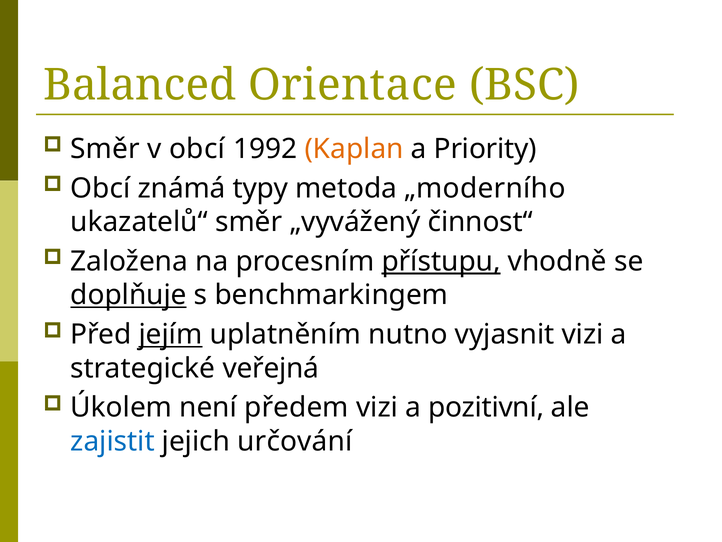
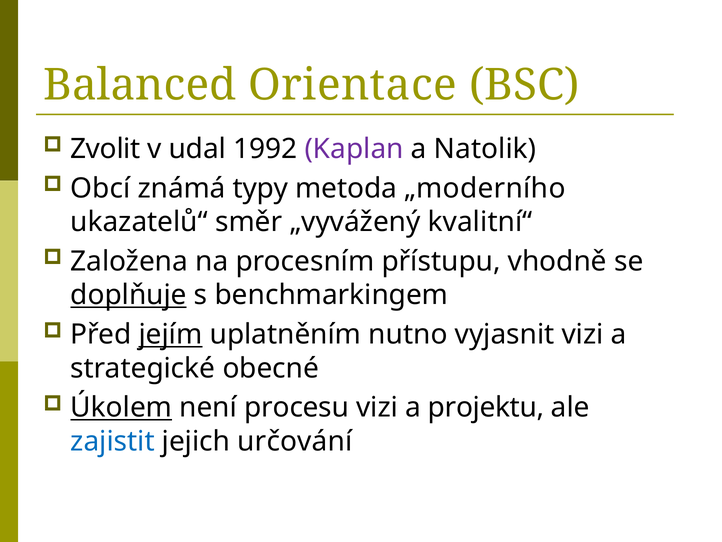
Směr at (105, 149): Směr -> Zvolit
v obcí: obcí -> udal
Kaplan colour: orange -> purple
Priority: Priority -> Natolik
činnost“: činnost“ -> kvalitní“
přístupu underline: present -> none
veřejná: veřejná -> obecné
Úkolem underline: none -> present
předem: předem -> procesu
pozitivní: pozitivní -> projektu
